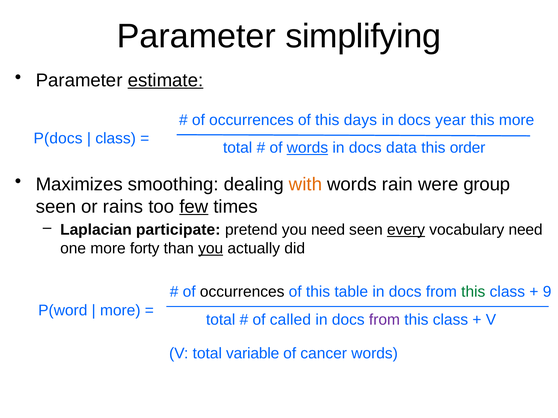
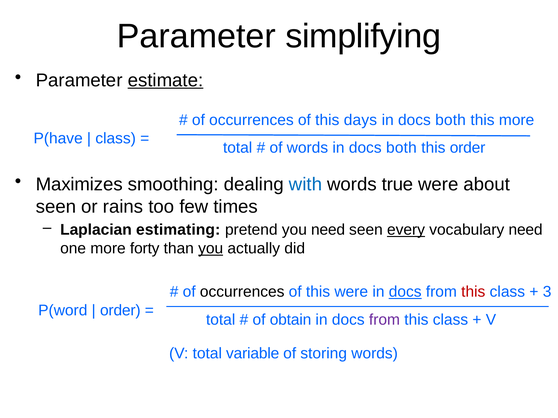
year at (451, 120): year -> both
P(docs: P(docs -> P(have
words at (307, 148) underline: present -> none
data at (401, 148): data -> both
with colour: orange -> blue
rain: rain -> true
group: group -> about
few underline: present -> none
participate: participate -> estimating
this table: table -> were
docs at (405, 292) underline: none -> present
this at (473, 292) colour: green -> red
9: 9 -> 3
more at (120, 311): more -> order
called: called -> obtain
cancer: cancer -> storing
